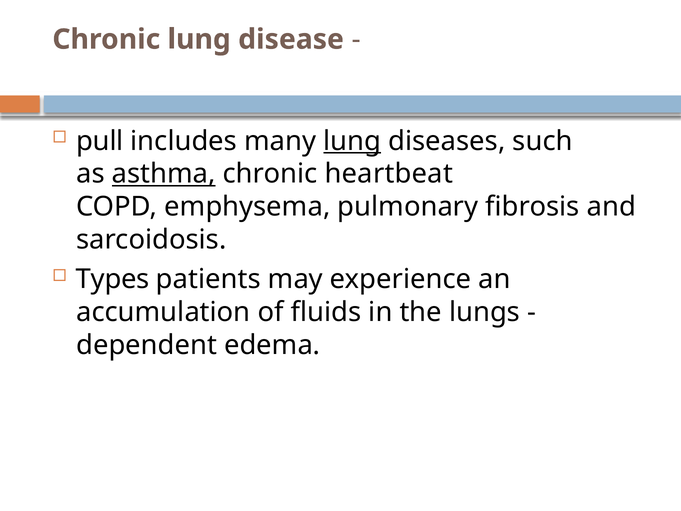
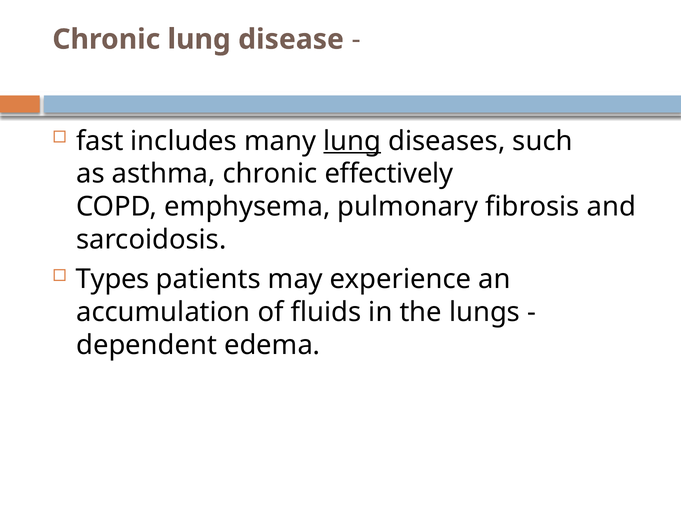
pull: pull -> fast
asthma underline: present -> none
heartbeat: heartbeat -> effectively
